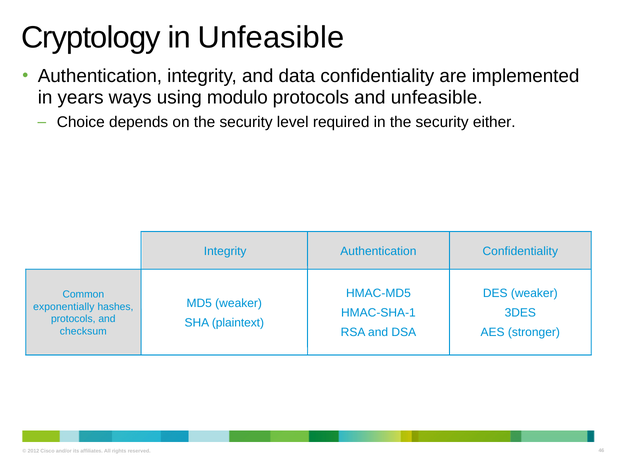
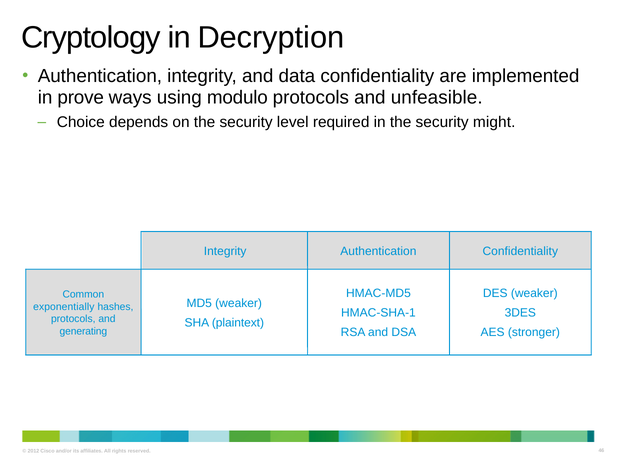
in Unfeasible: Unfeasible -> Decryption
years: years -> prove
either: either -> might
checksum: checksum -> generating
